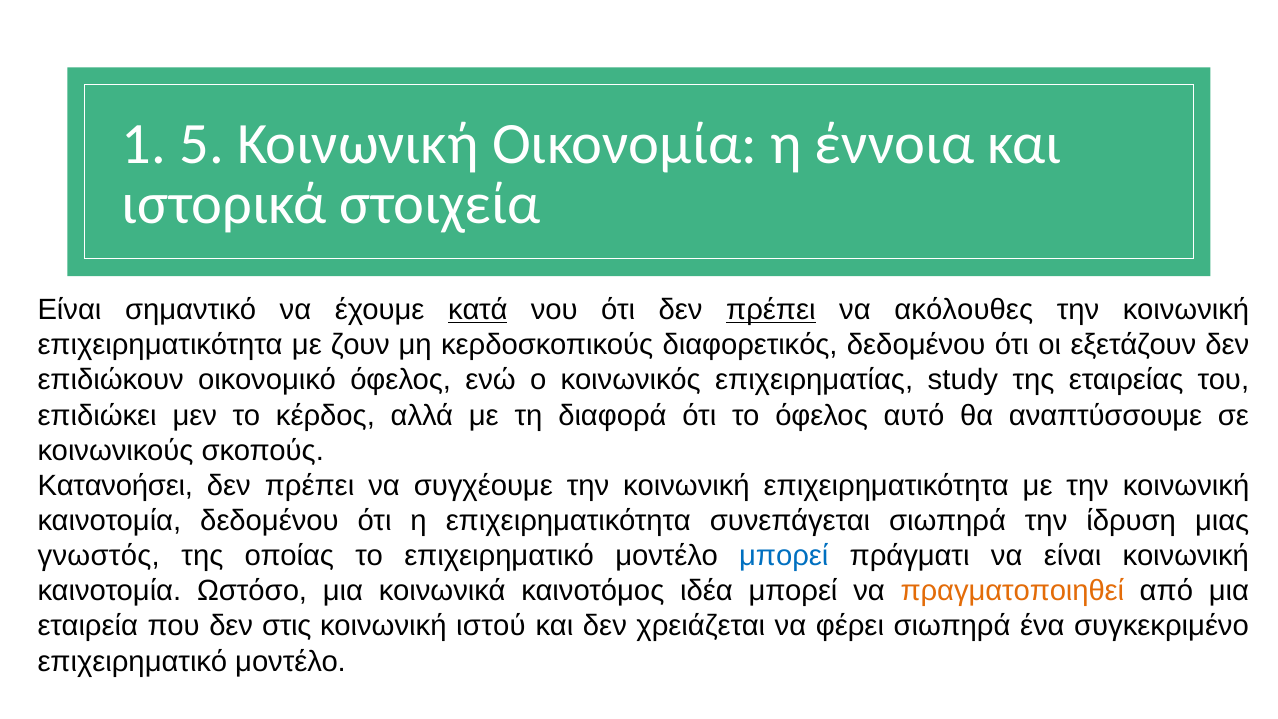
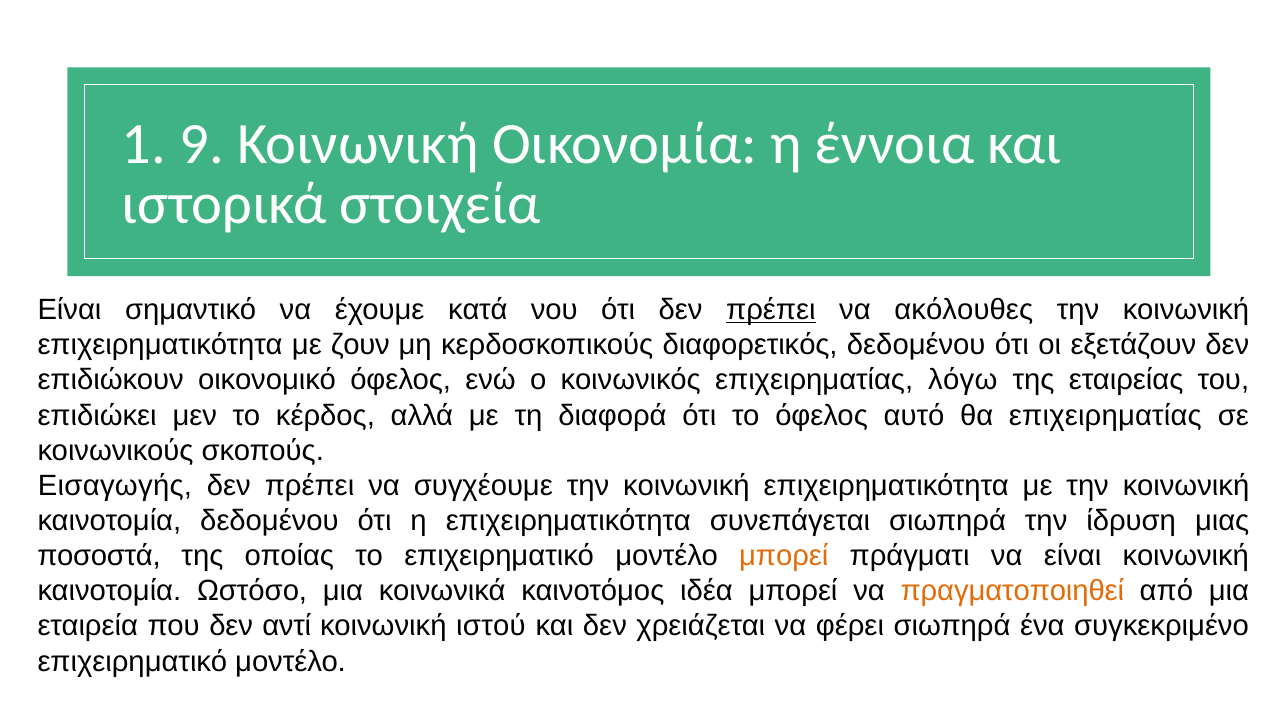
5: 5 -> 9
κατά underline: present -> none
study: study -> λόγω
θα αναπτύσσουμε: αναπτύσσουμε -> επιχειρηματίας
Κατανοήσει: Κατανοήσει -> Εισαγωγής
γνωστός: γνωστός -> ποσοστά
μπορεί at (784, 556) colour: blue -> orange
στις: στις -> αντί
